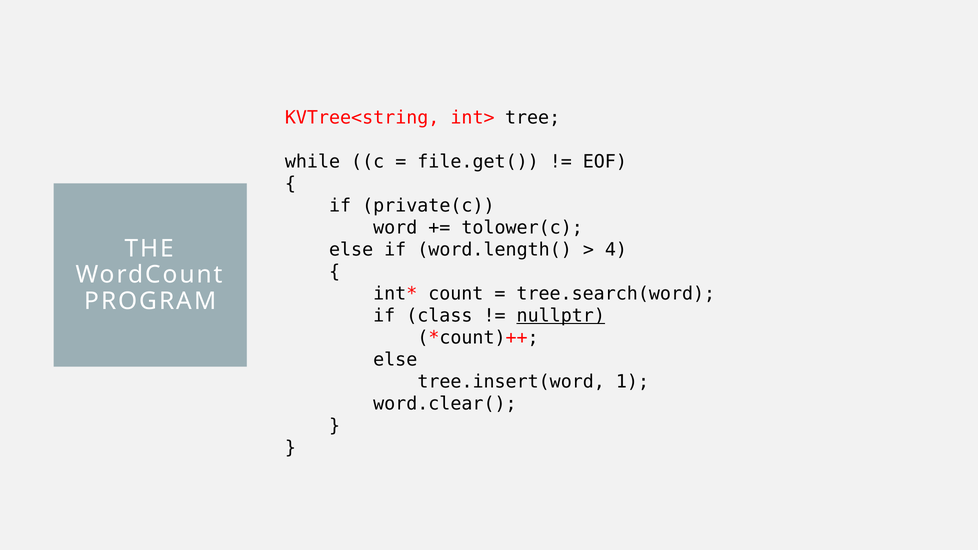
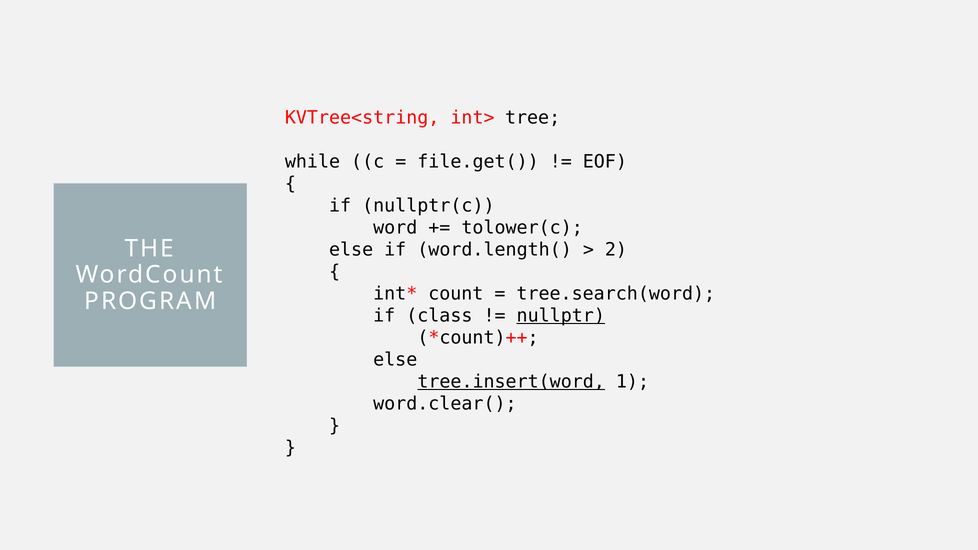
private(c: private(c -> nullptr(c
4: 4 -> 2
tree.insert(word underline: none -> present
